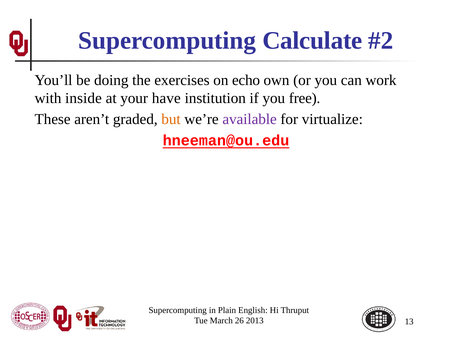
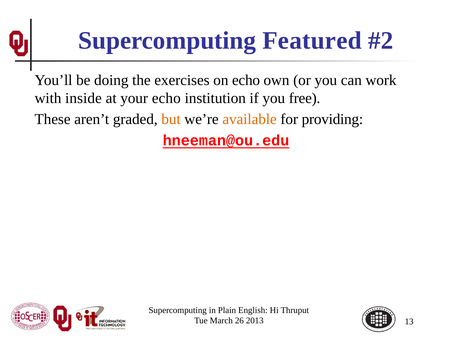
Calculate: Calculate -> Featured
your have: have -> echo
available colour: purple -> orange
virtualize: virtualize -> providing
